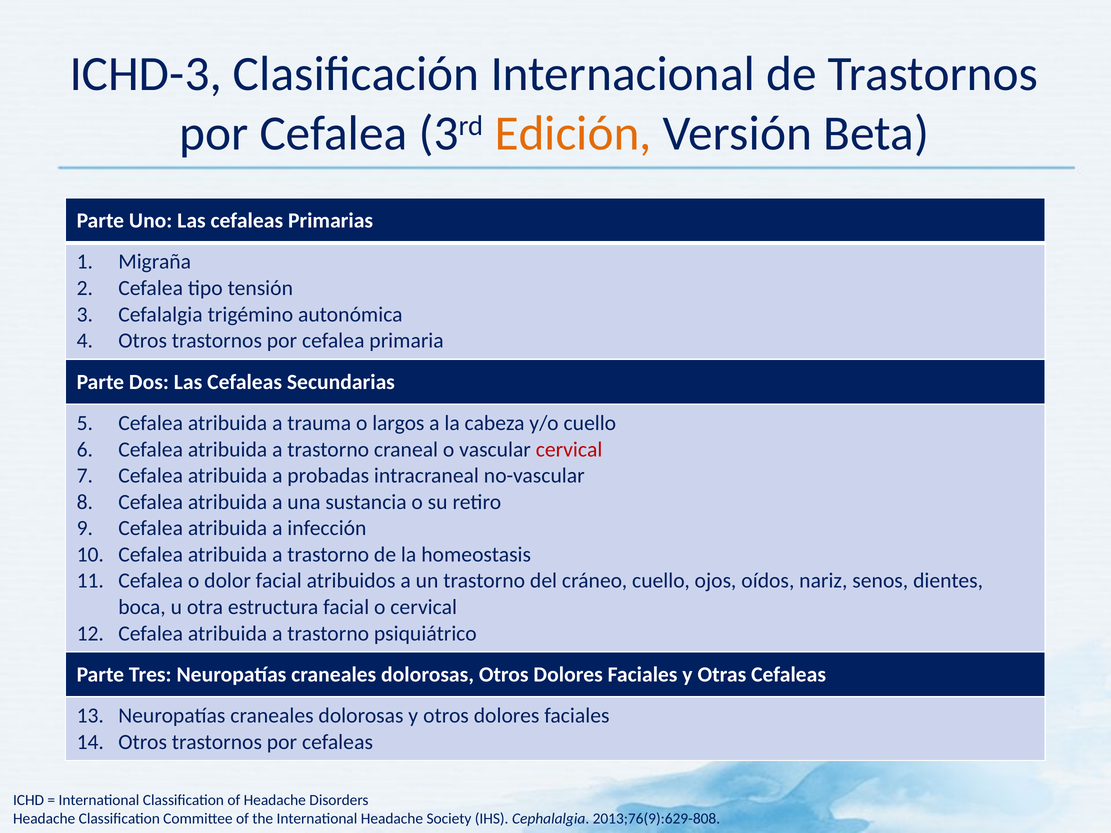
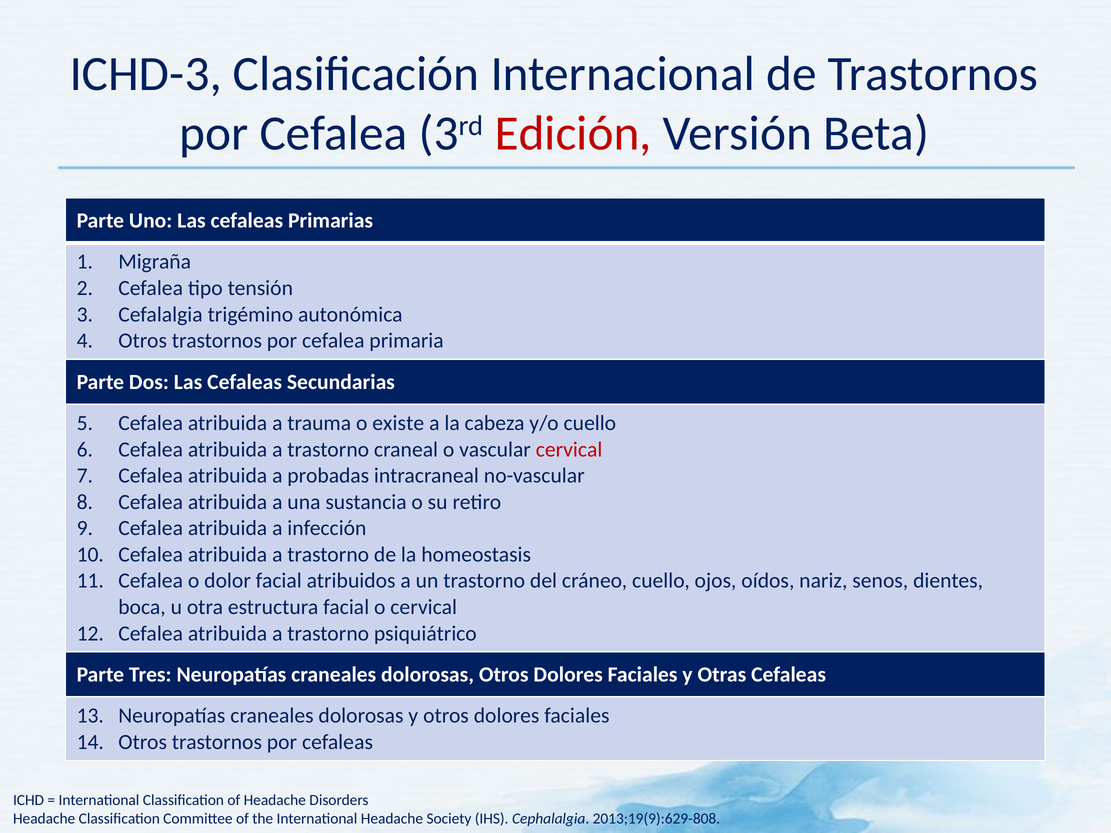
Edición colour: orange -> red
largos: largos -> existe
2013;76(9):629-808: 2013;76(9):629-808 -> 2013;19(9):629-808
